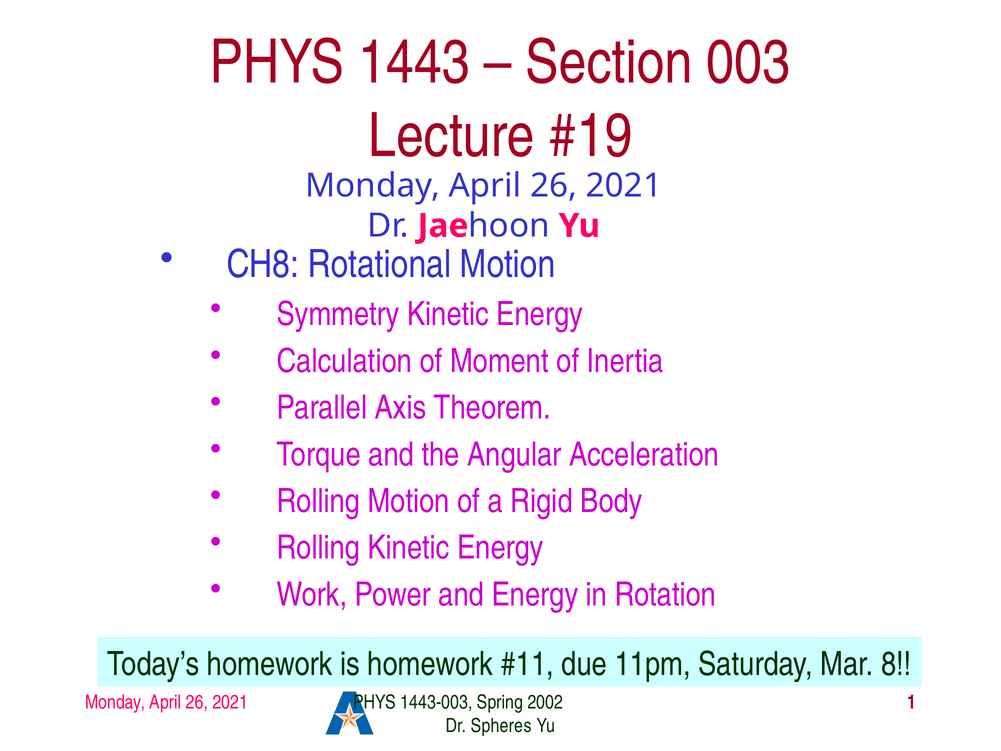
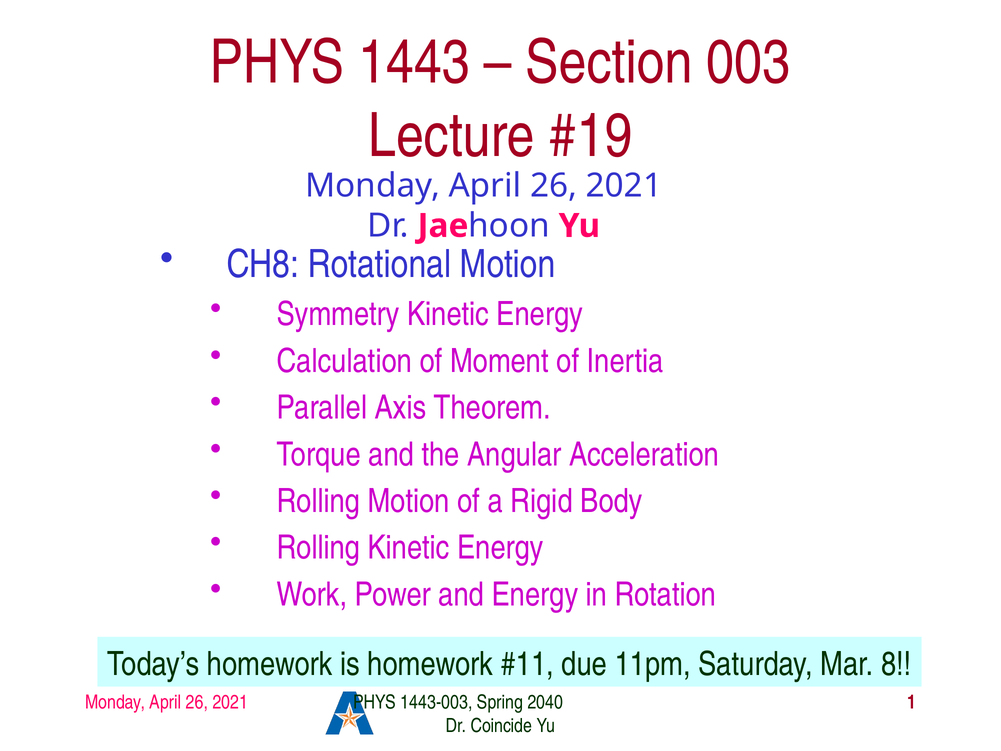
2002: 2002 -> 2040
Spheres: Spheres -> Coincide
